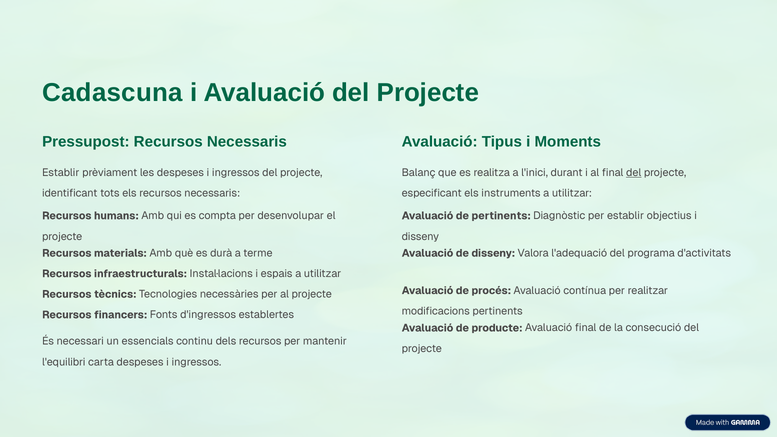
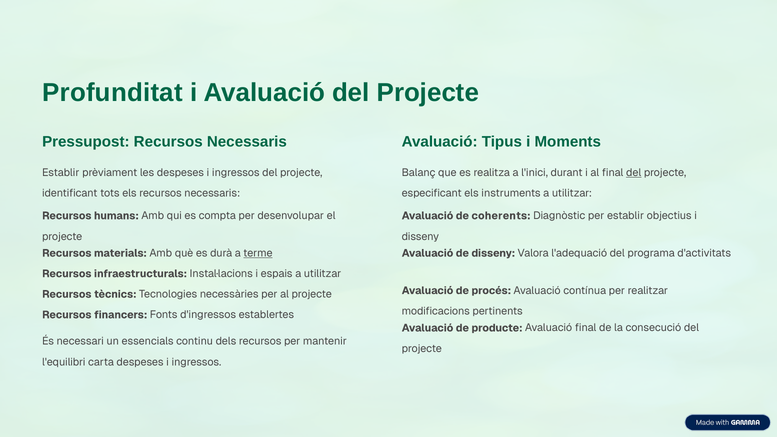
Cadascuna: Cadascuna -> Profunditat
de pertinents: pertinents -> coherents
terme underline: none -> present
